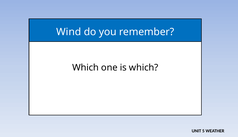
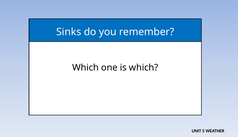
Wind: Wind -> Sinks
